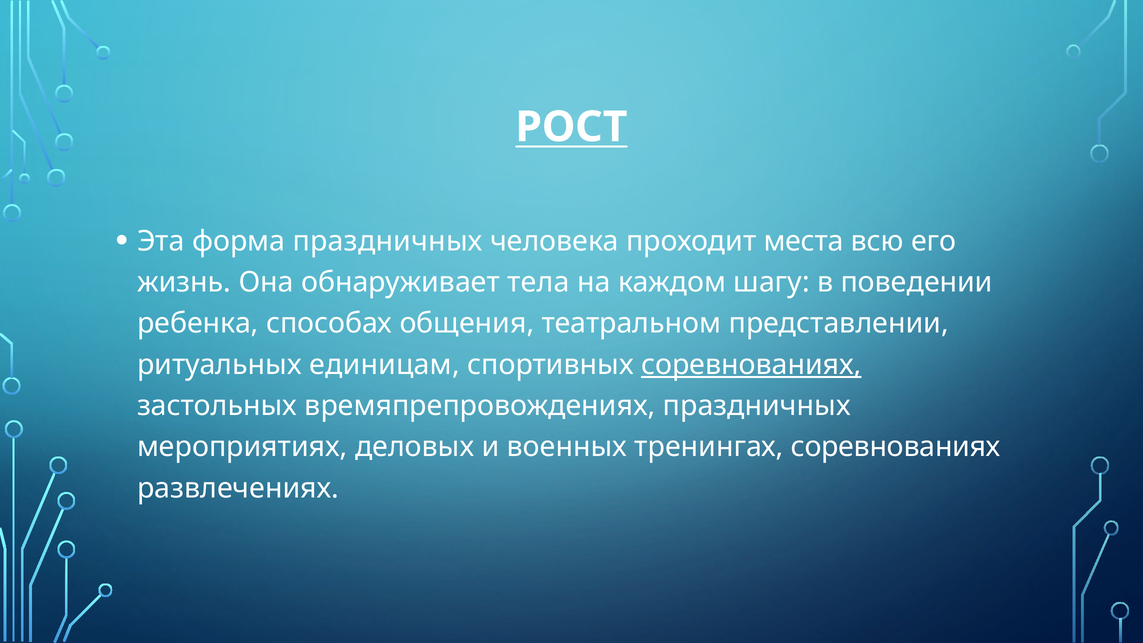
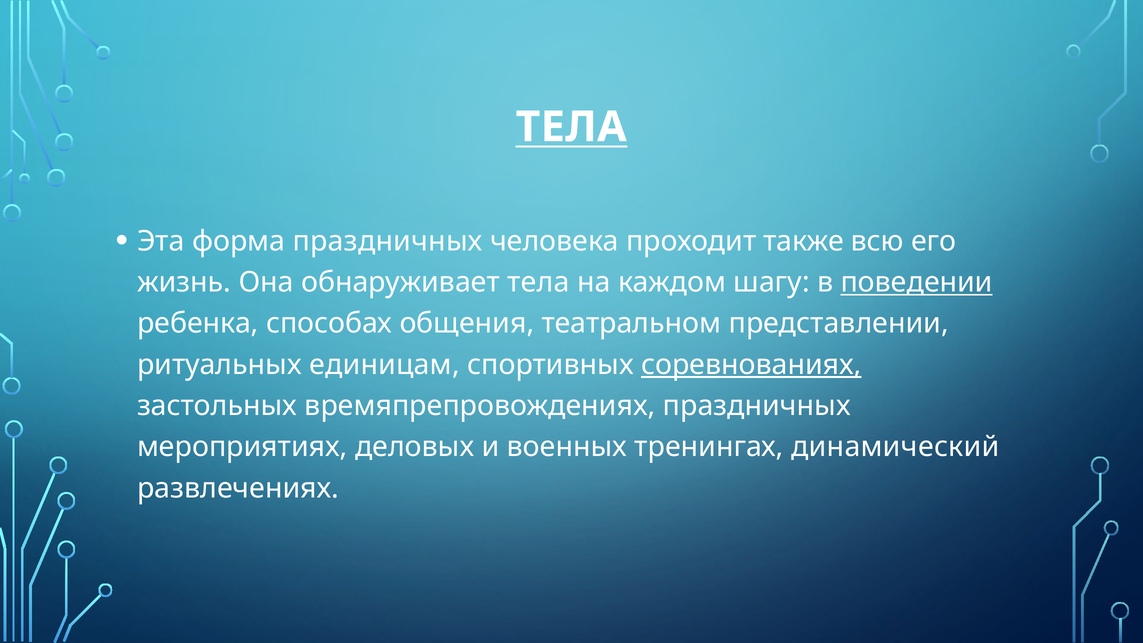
РОСТ at (571, 127): РОСТ -> ТЕЛА
места: места -> также
поведении underline: none -> present
тренингах соревнованиях: соревнованиях -> динамический
